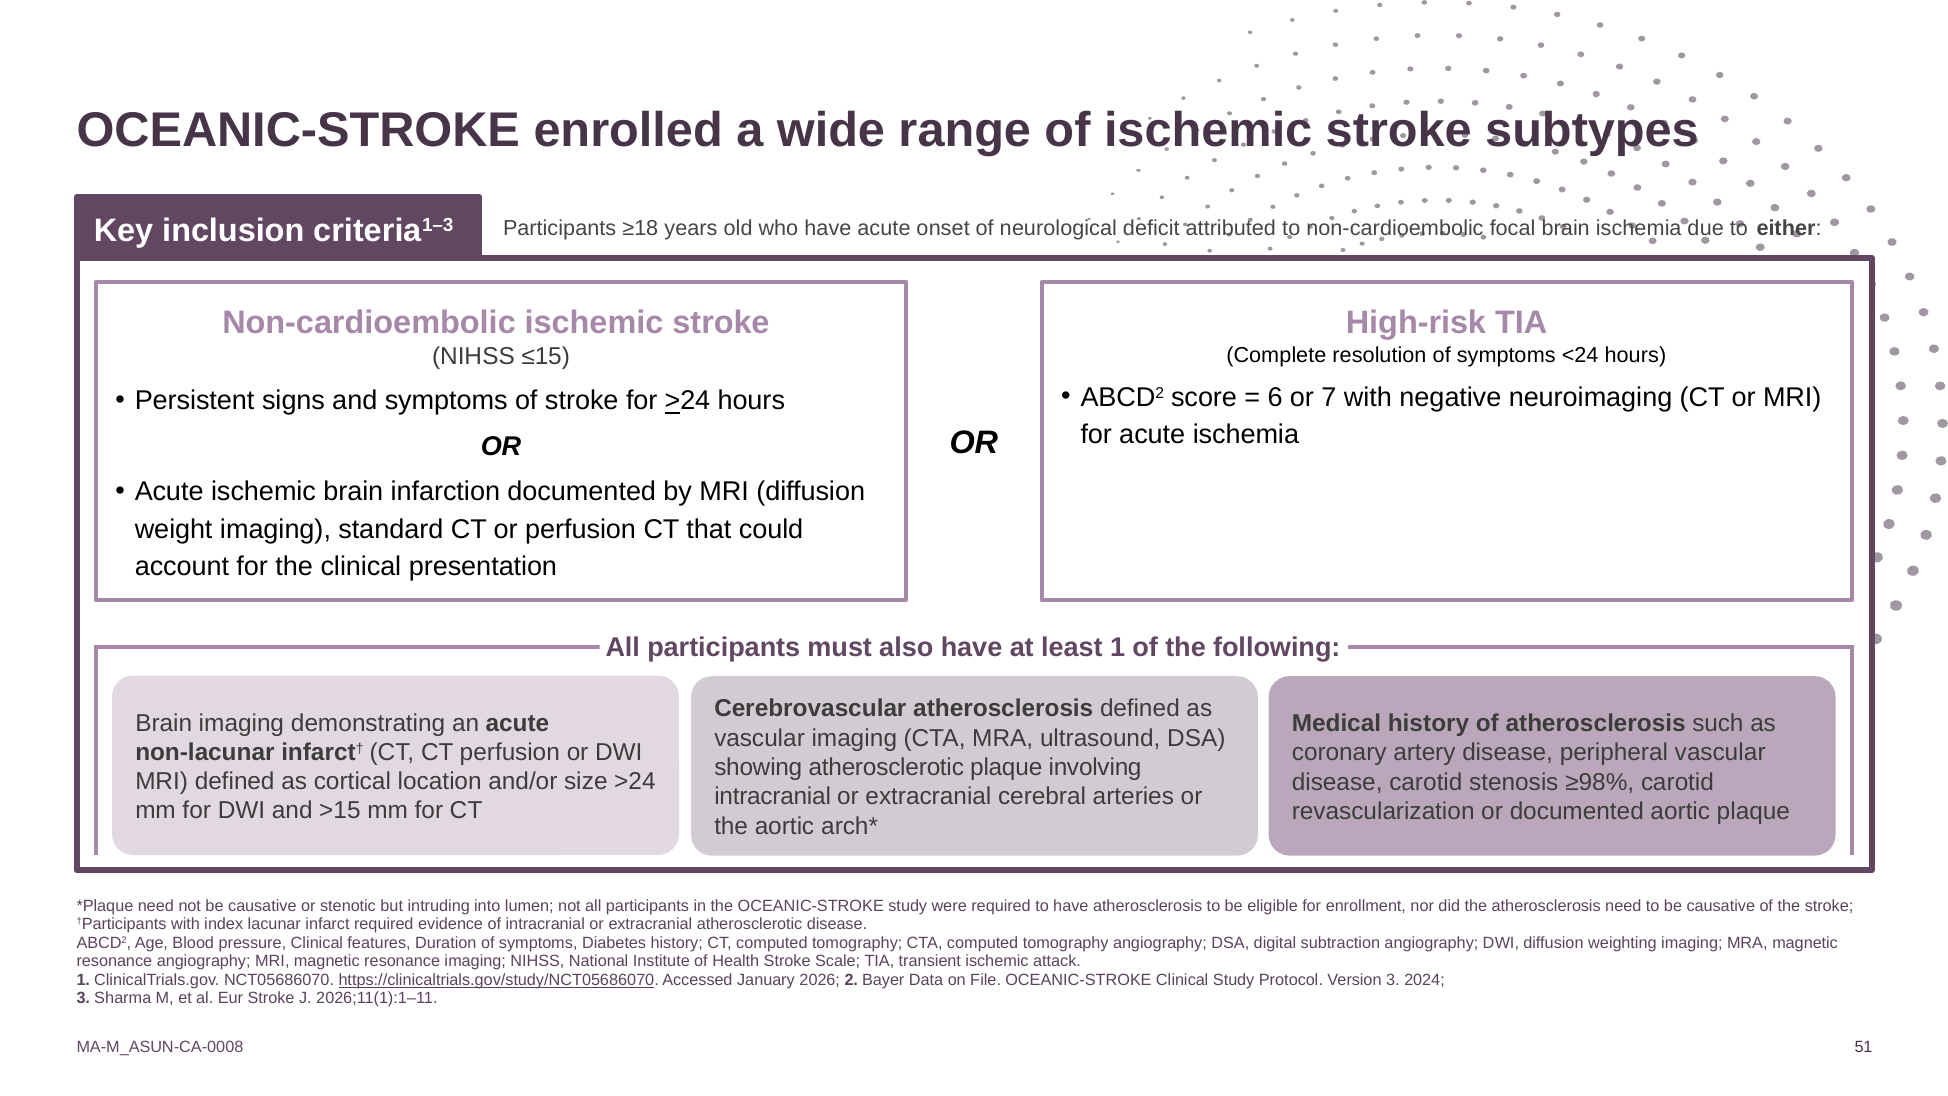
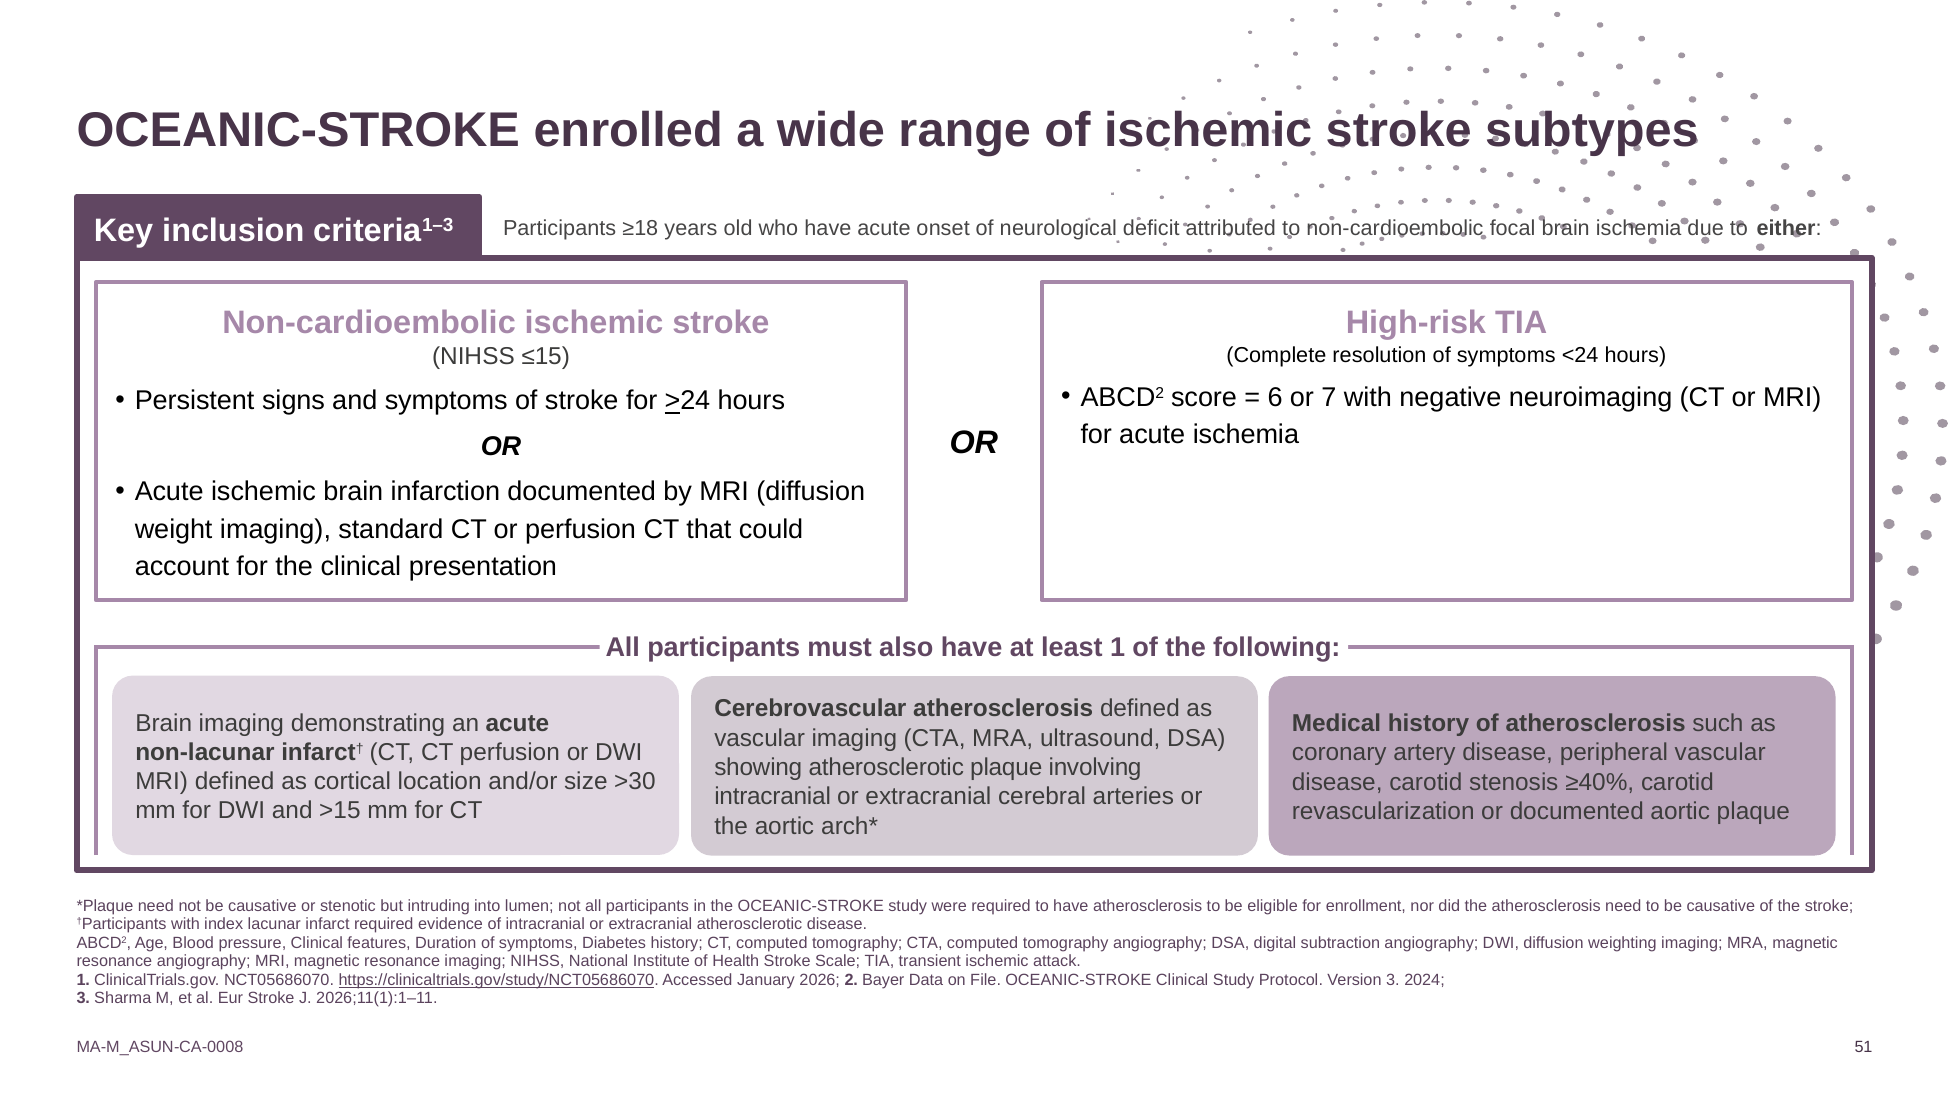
size >24: >24 -> >30
≥98%: ≥98% -> ≥40%
